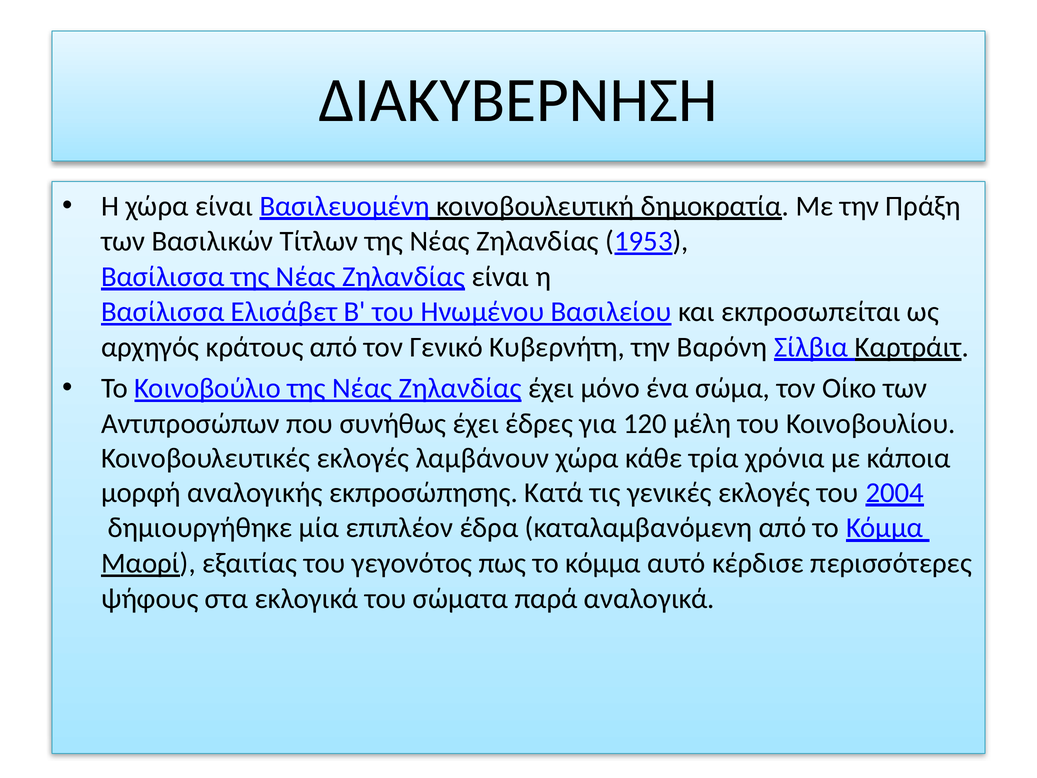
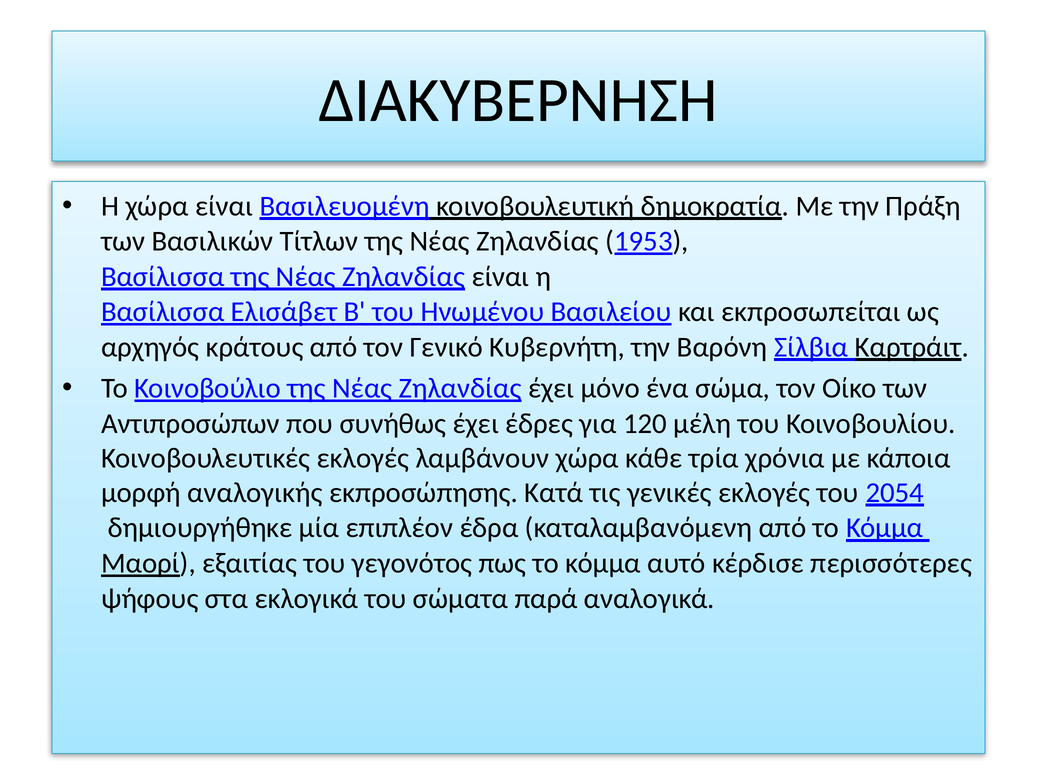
2004: 2004 -> 2054
